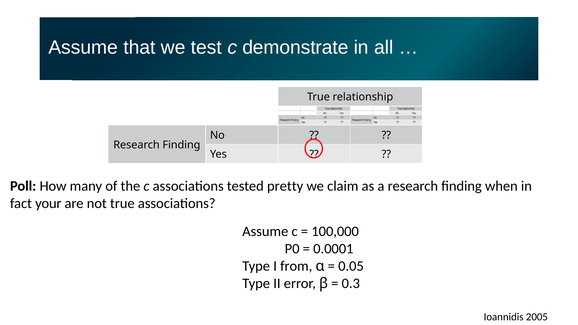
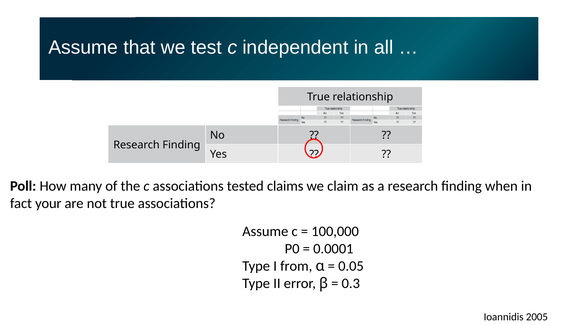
demonstrate: demonstrate -> independent
pretty: pretty -> claims
